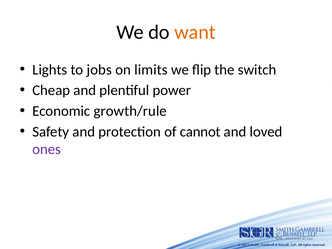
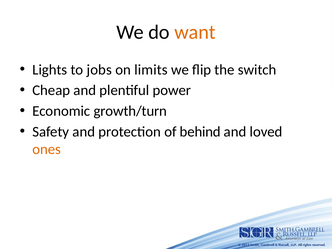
growth/rule: growth/rule -> growth/turn
cannot: cannot -> behind
ones colour: purple -> orange
